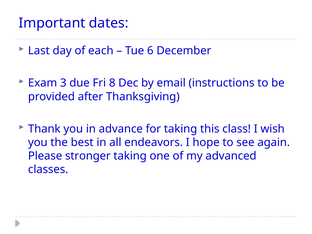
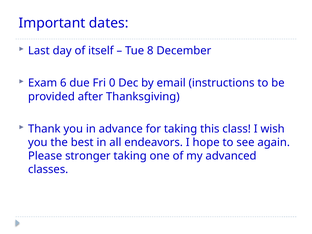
each: each -> itself
6: 6 -> 8
3: 3 -> 6
8: 8 -> 0
